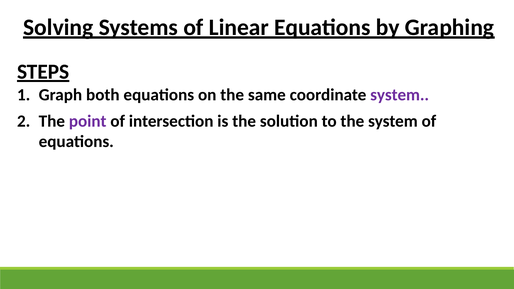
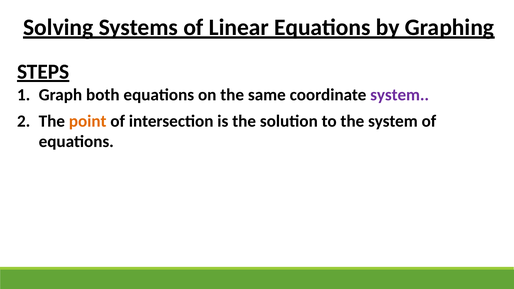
point colour: purple -> orange
